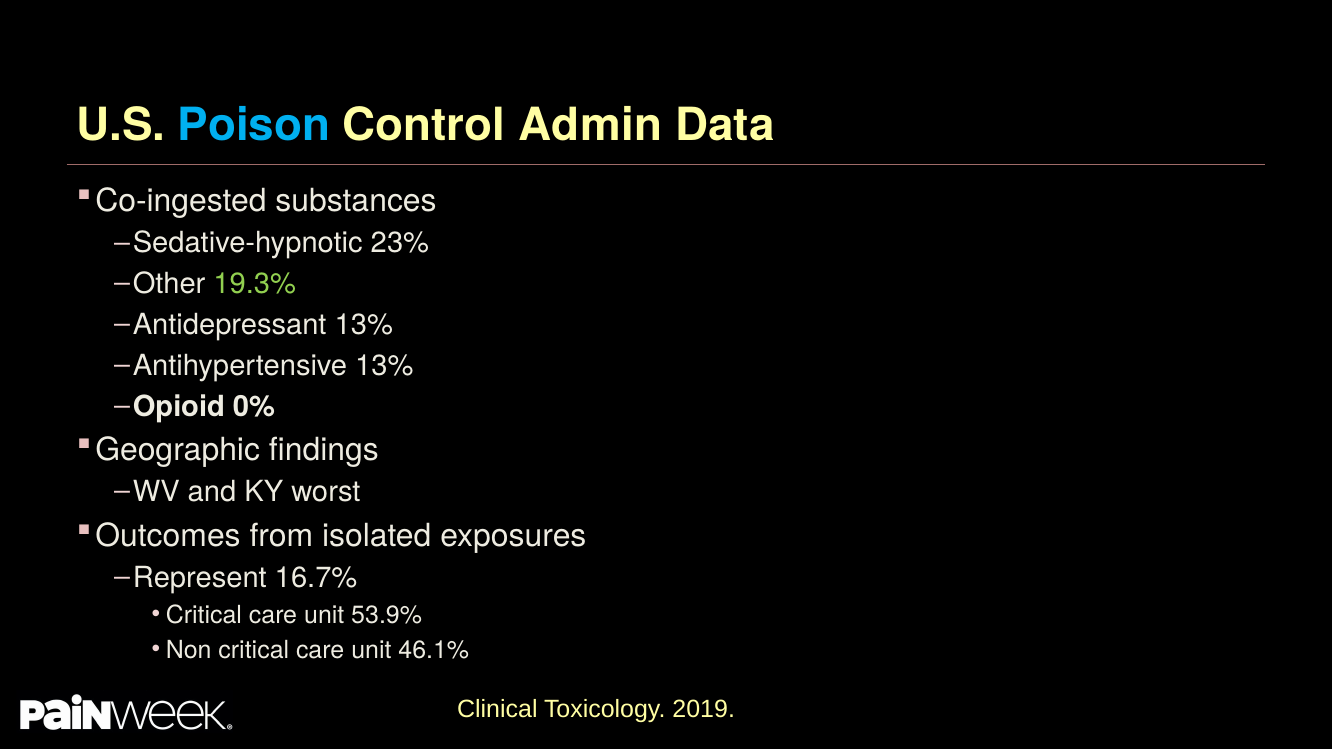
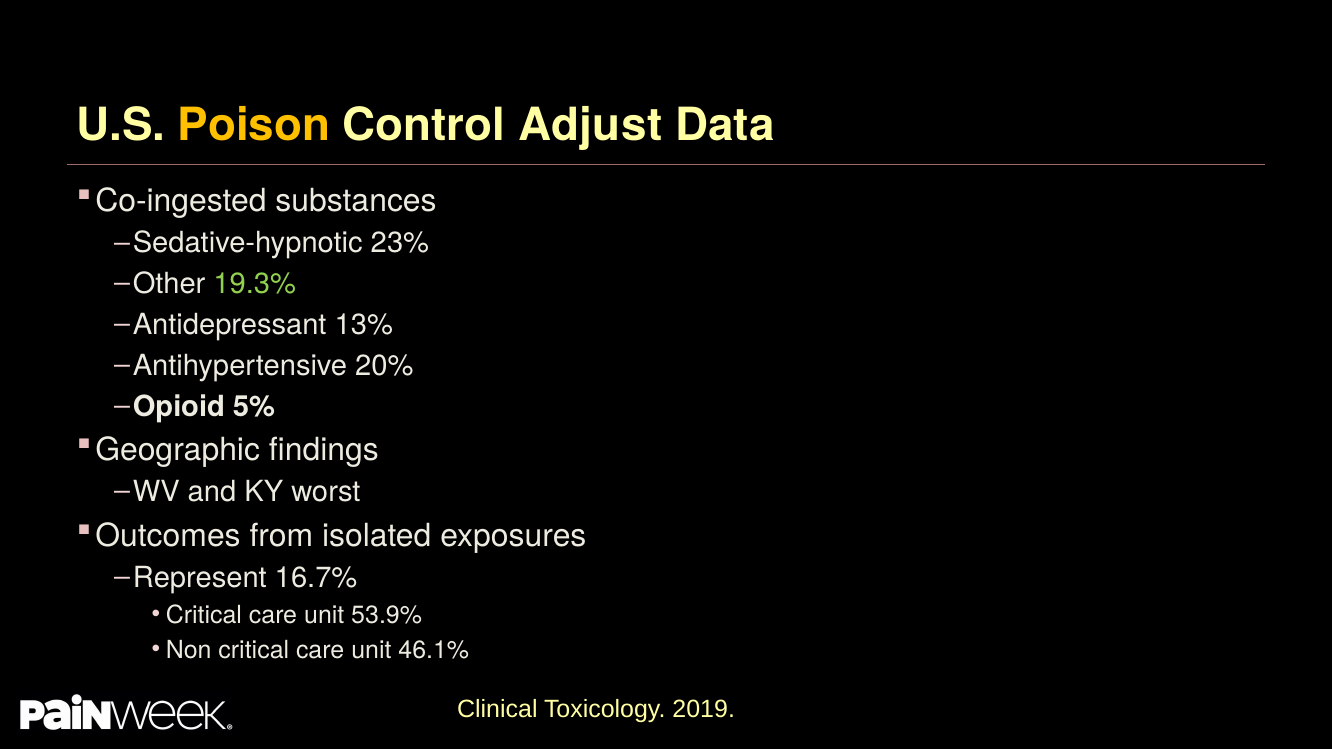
Poison colour: light blue -> yellow
Admin: Admin -> Adjust
Antihypertensive 13%: 13% -> 20%
0%: 0% -> 5%
